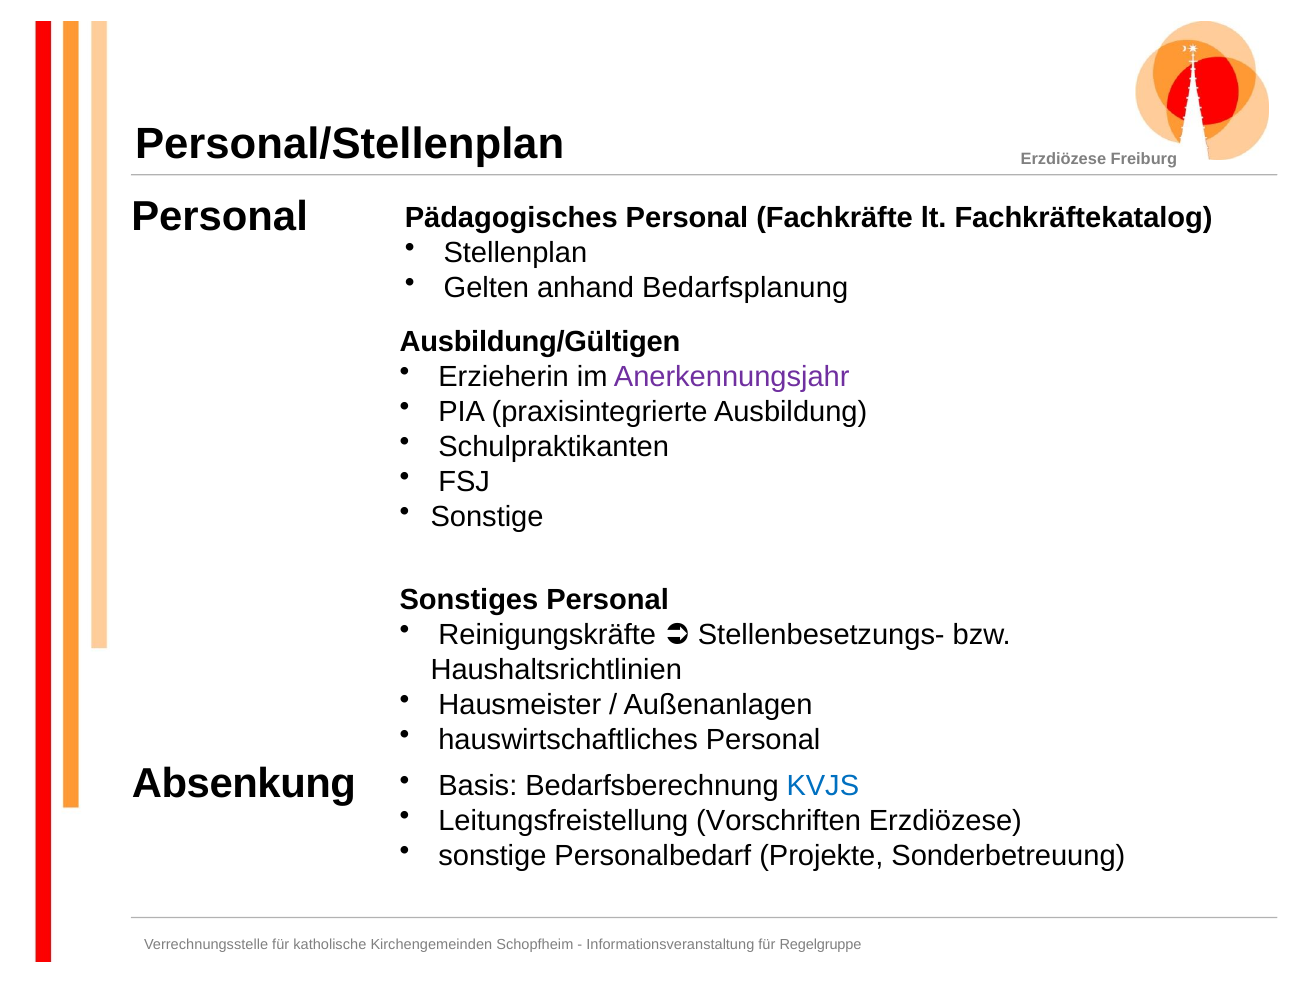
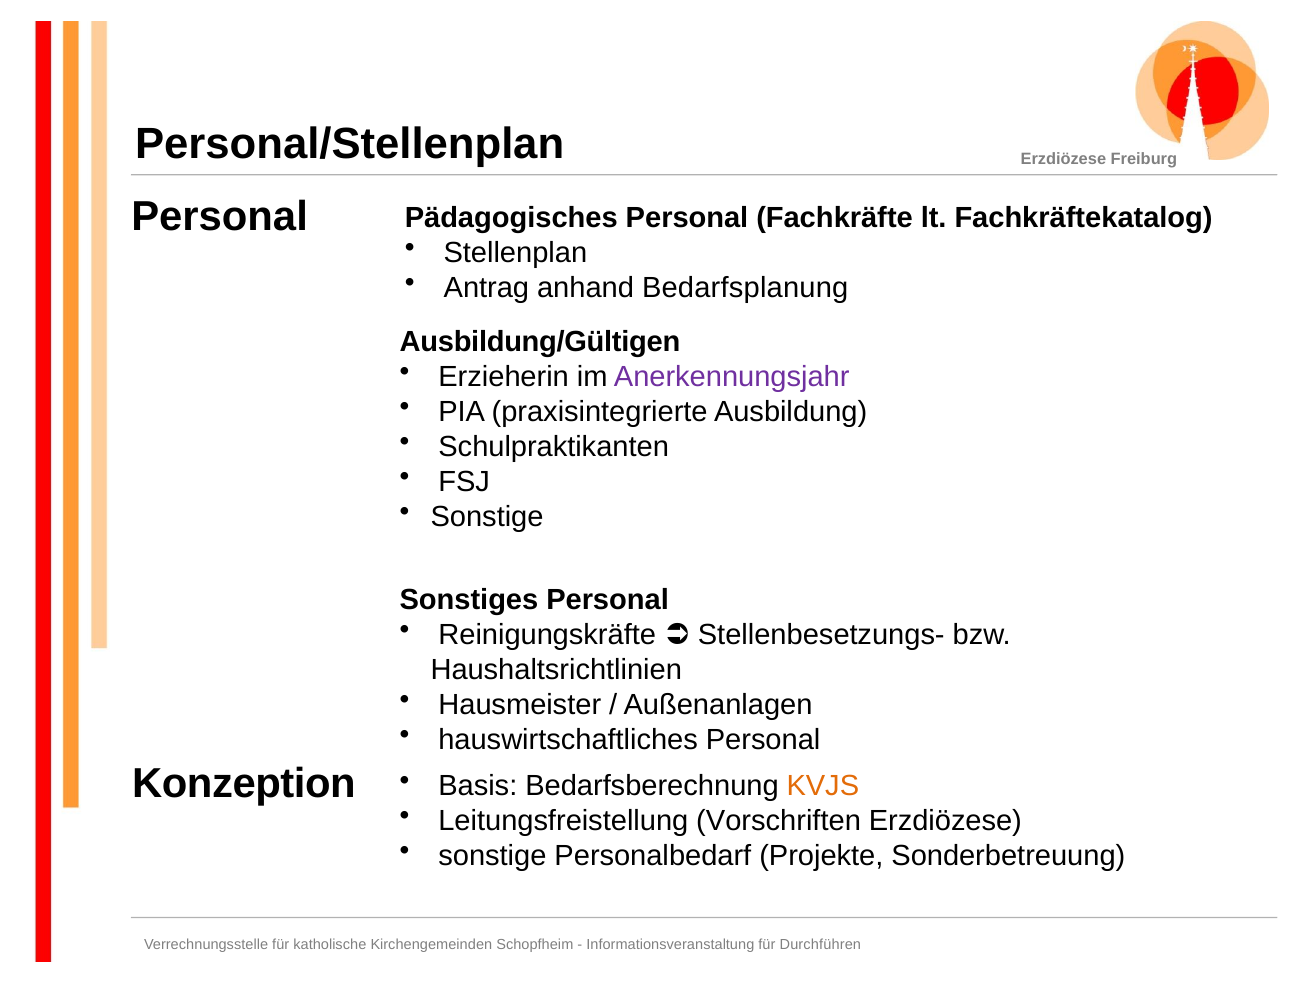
Gelten: Gelten -> Antrag
Absenkung: Absenkung -> Konzeption
KVJS colour: blue -> orange
Regelgruppe: Regelgruppe -> Durchführen
